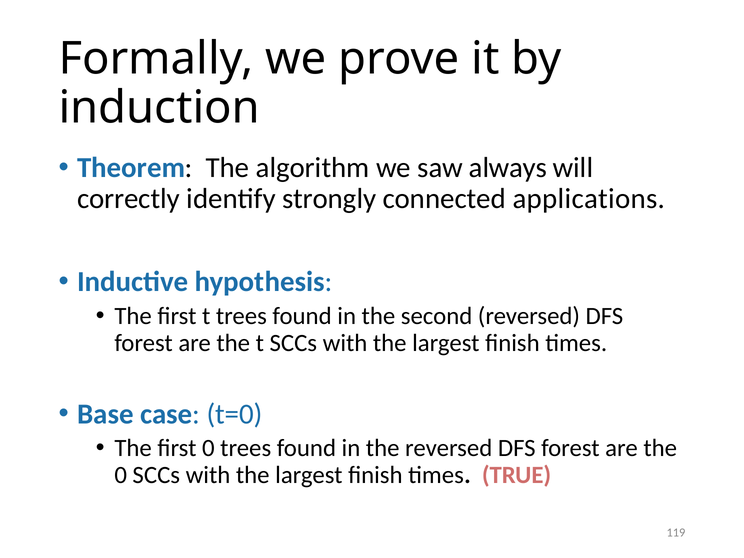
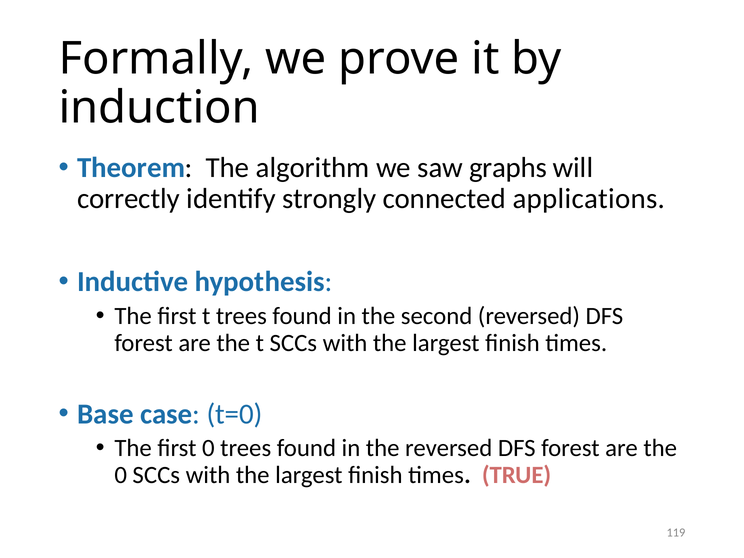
always: always -> graphs
